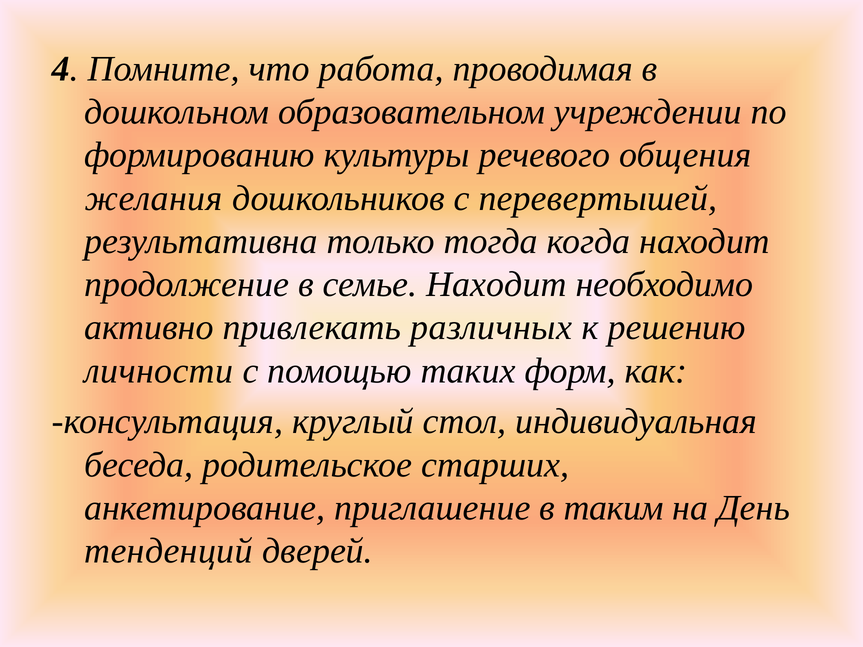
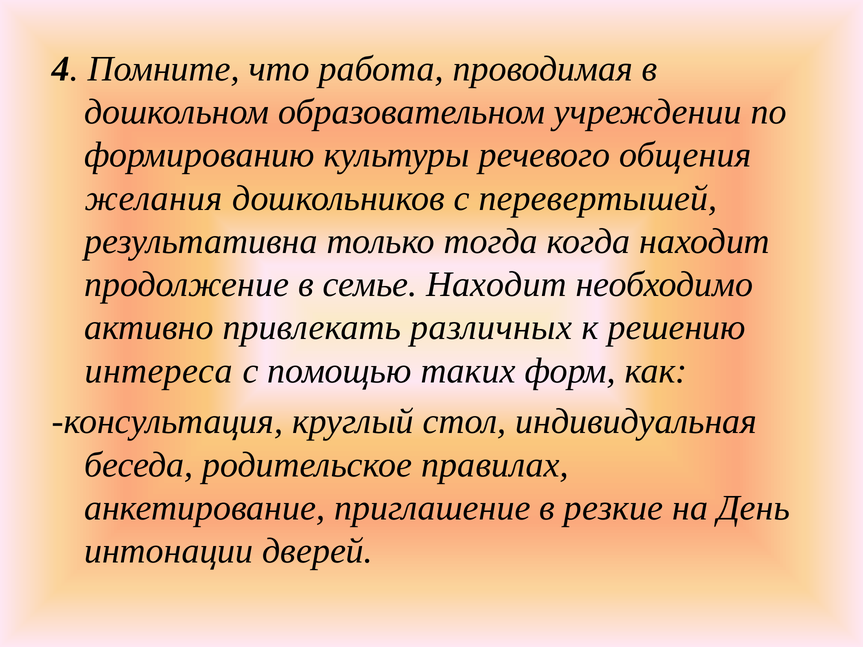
личности: личности -> интереса
старших: старших -> правилах
таким: таким -> резкие
тенденций: тенденций -> интонации
